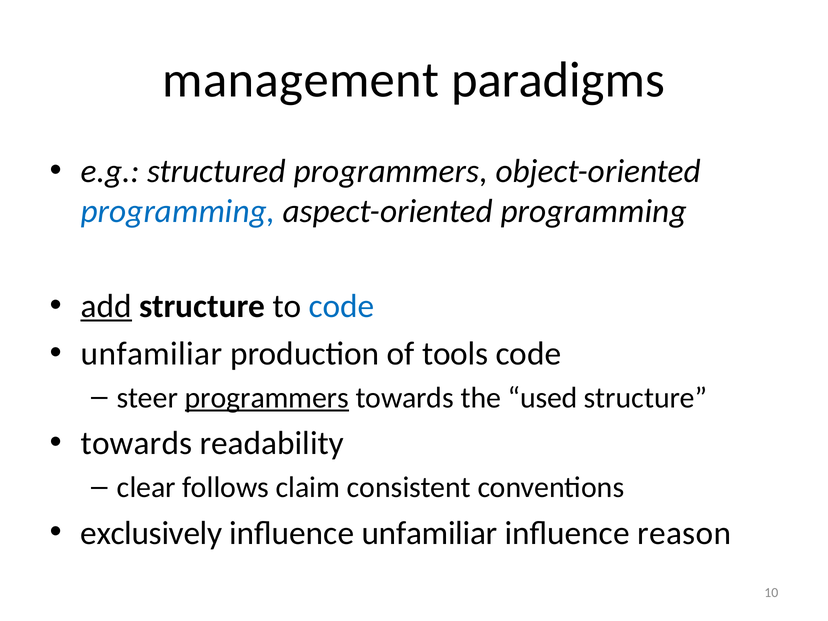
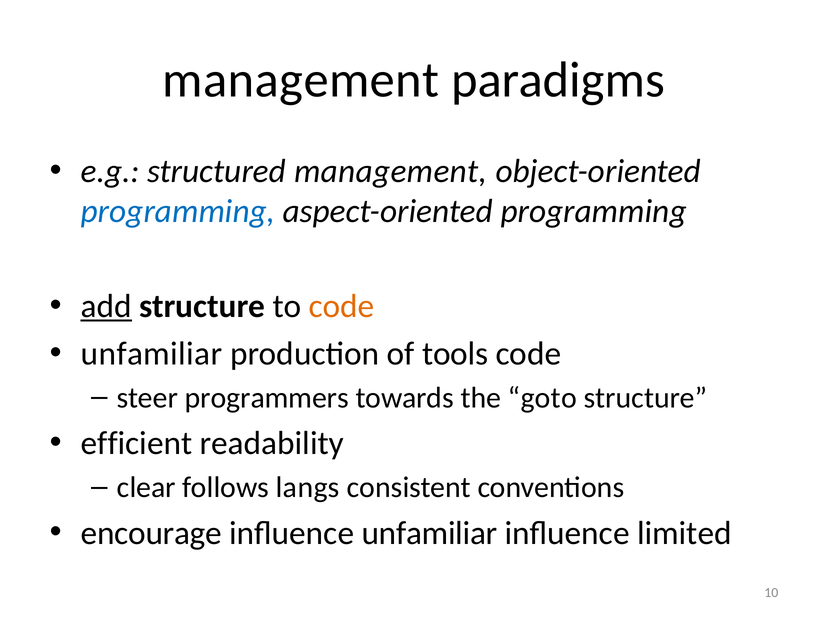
structured programmers: programmers -> management
code at (341, 306) colour: blue -> orange
programmers at (267, 398) underline: present -> none
used: used -> goto
towards at (136, 443): towards -> efficient
claim: claim -> langs
exclusively: exclusively -> encourage
reason: reason -> limited
